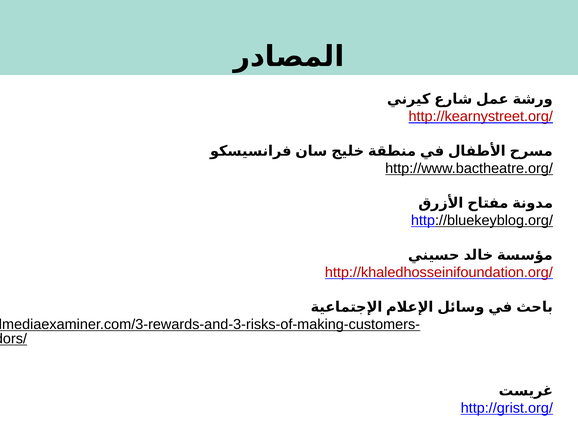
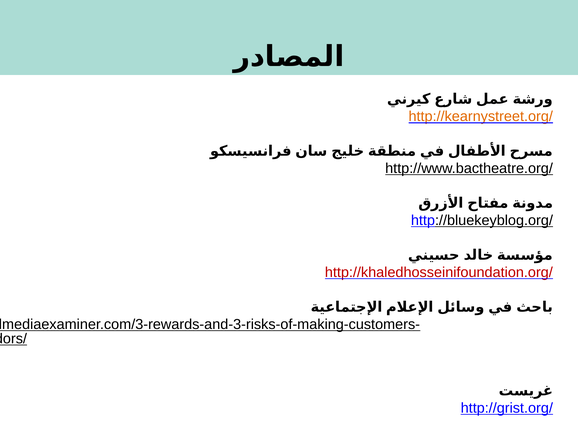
http://kearnystreet.org/ colour: red -> orange
